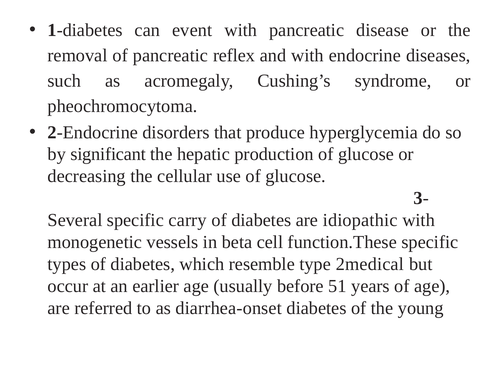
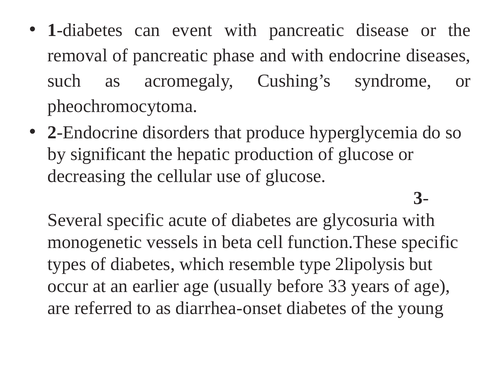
reflex: reflex -> phase
carry: carry -> acute
idiopathic: idiopathic -> glycosuria
2medical: 2medical -> 2lipolysis
51: 51 -> 33
